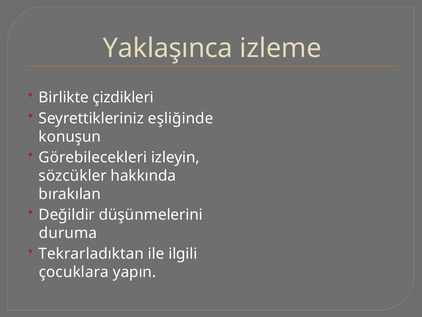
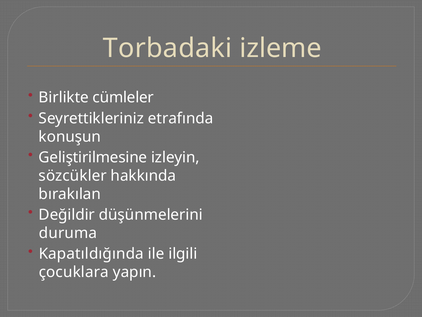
Yaklaşınca: Yaklaşınca -> Torbadaki
çizdikleri: çizdikleri -> cümleler
eşliğinde: eşliğinde -> etrafında
Görebilecekleri: Görebilecekleri -> Geliştirilmesine
Tekrarladıktan: Tekrarladıktan -> Kapatıldığında
